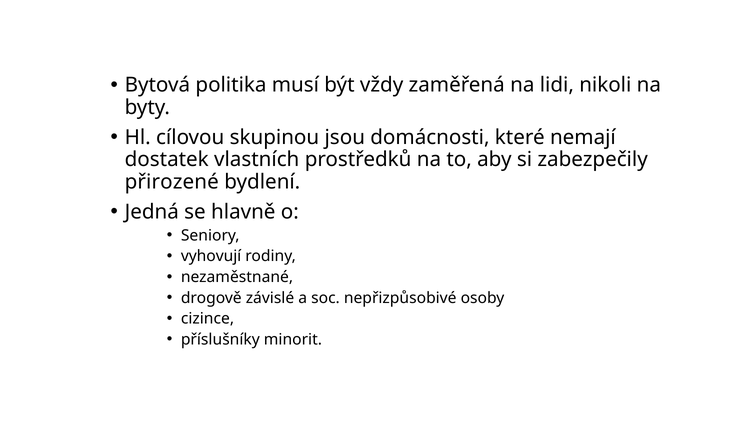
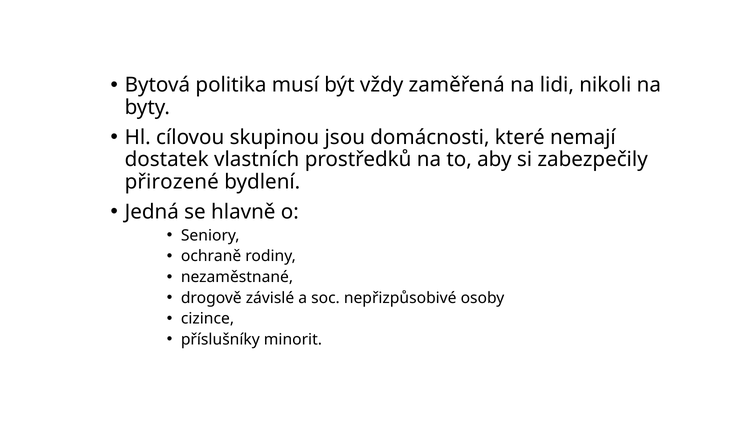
vyhovují: vyhovují -> ochraně
